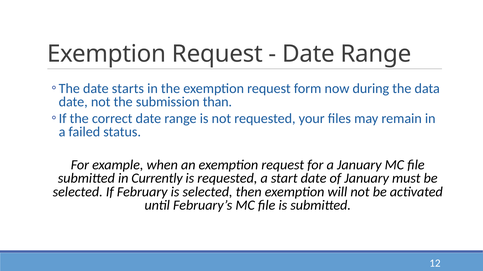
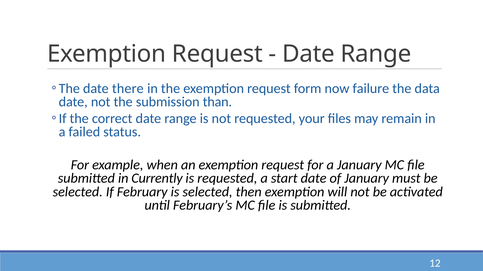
starts: starts -> there
during: during -> failure
